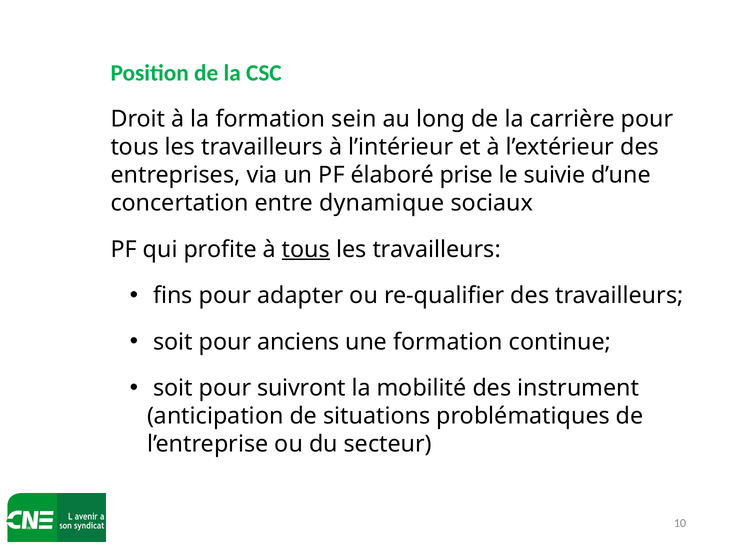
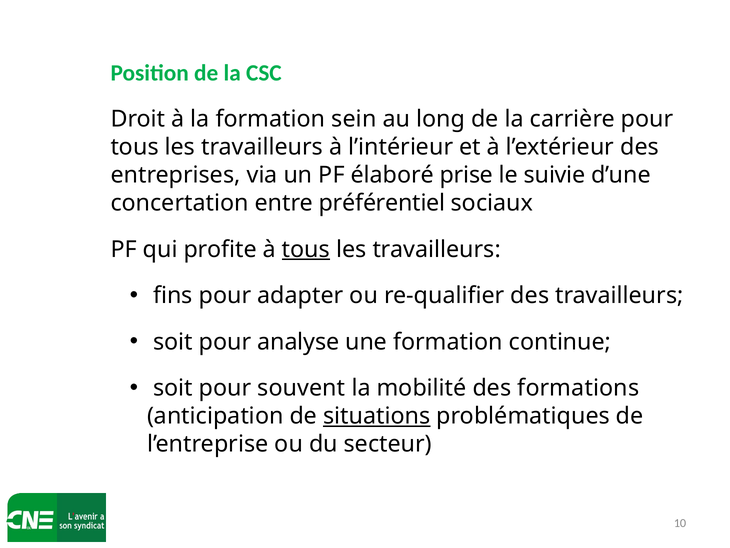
dynamique: dynamique -> préférentiel
anciens: anciens -> analyse
suivront: suivront -> souvent
instrument: instrument -> formations
situations underline: none -> present
